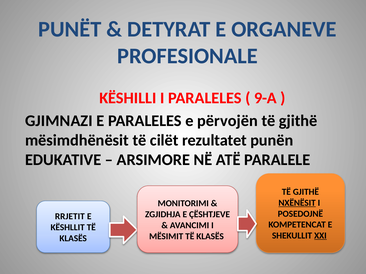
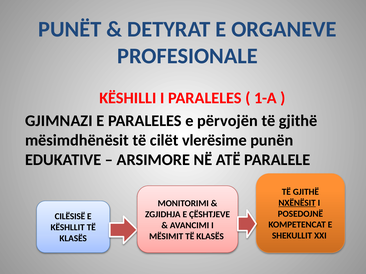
9-A: 9-A -> 1-A
rezultatet: rezultatet -> vlerësime
RRJETIT: RRJETIT -> CILËSISË
XXI underline: present -> none
